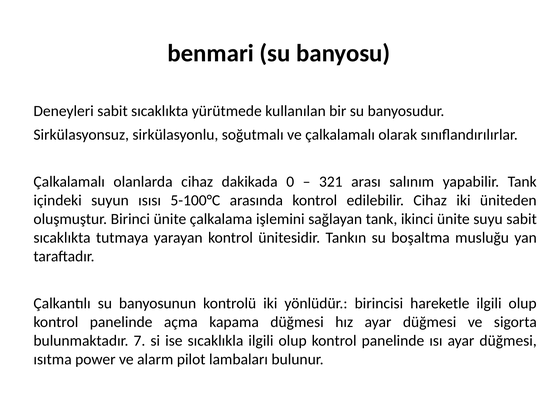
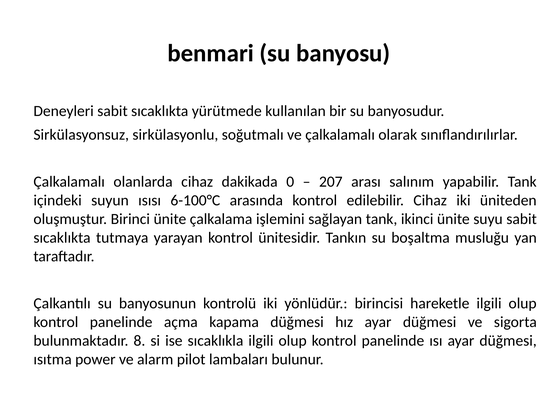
321: 321 -> 207
5-100°C: 5-100°C -> 6-100°C
7: 7 -> 8
